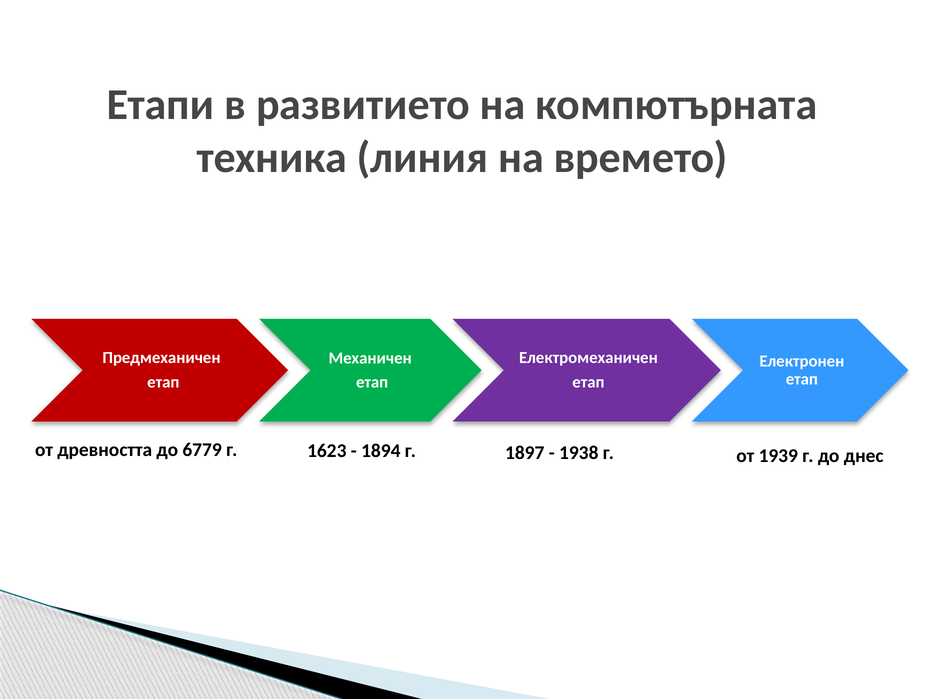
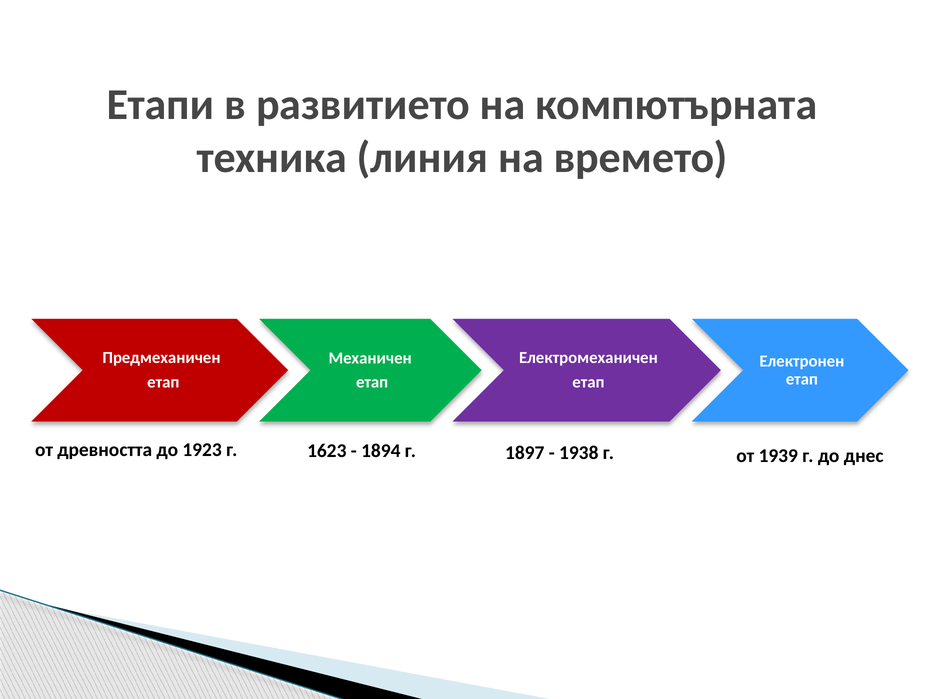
6779: 6779 -> 1923
